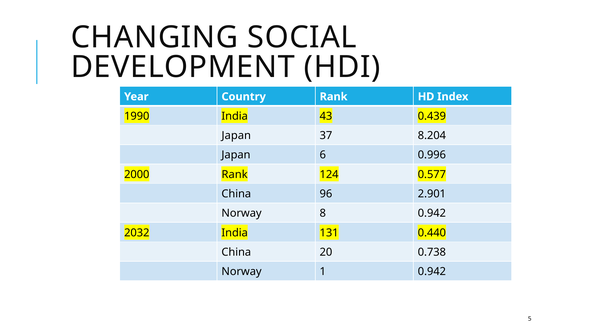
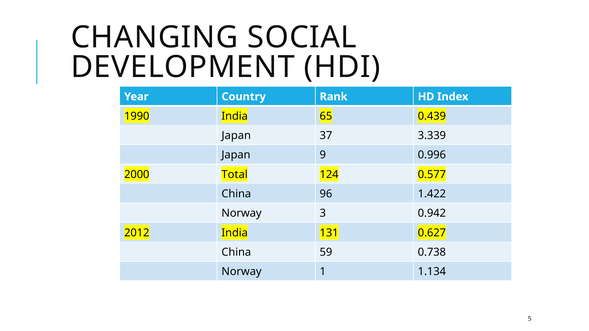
43: 43 -> 65
8.204: 8.204 -> 3.339
6: 6 -> 9
2000 Rank: Rank -> Total
2.901: 2.901 -> 1.422
8: 8 -> 3
2032: 2032 -> 2012
0.440: 0.440 -> 0.627
20: 20 -> 59
1 0.942: 0.942 -> 1.134
